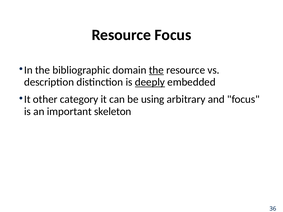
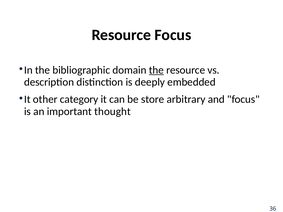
deeply underline: present -> none
using: using -> store
skeleton: skeleton -> thought
